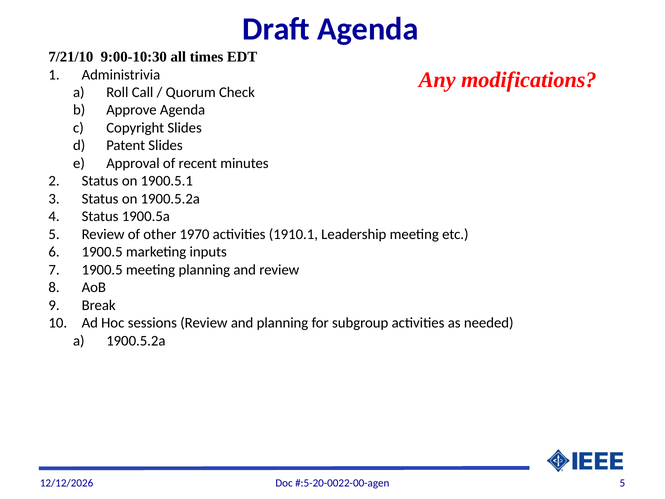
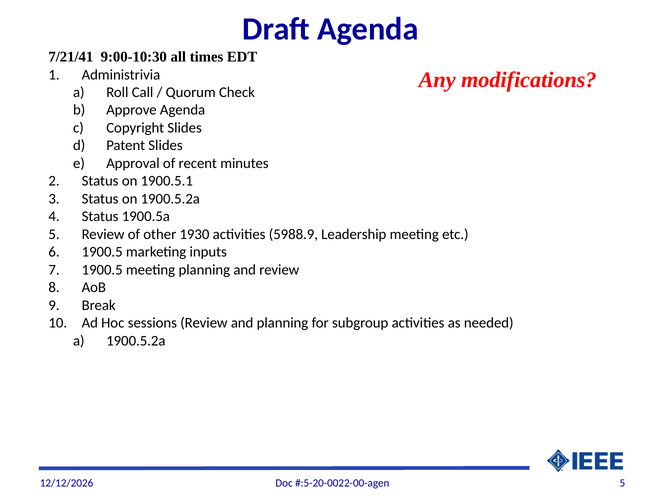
7/21/10: 7/21/10 -> 7/21/41
1970: 1970 -> 1930
1910.1: 1910.1 -> 5988.9
